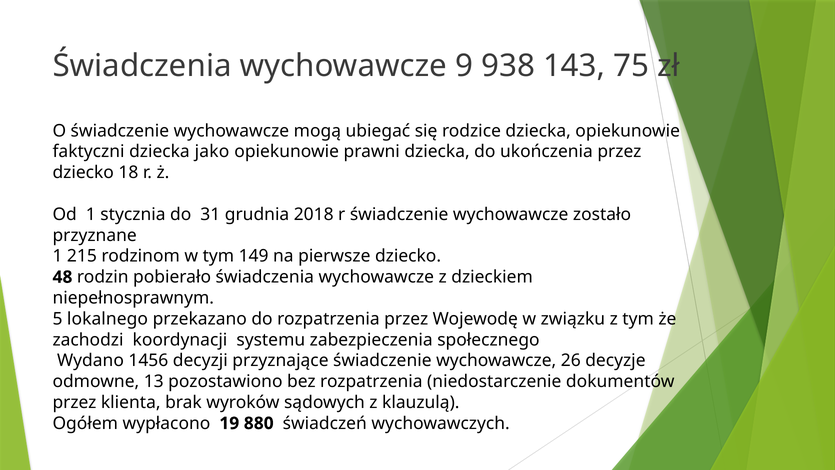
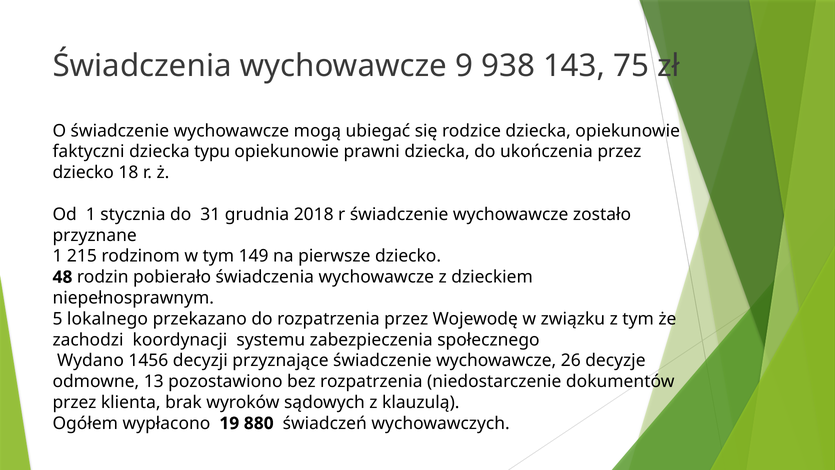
jako: jako -> typu
